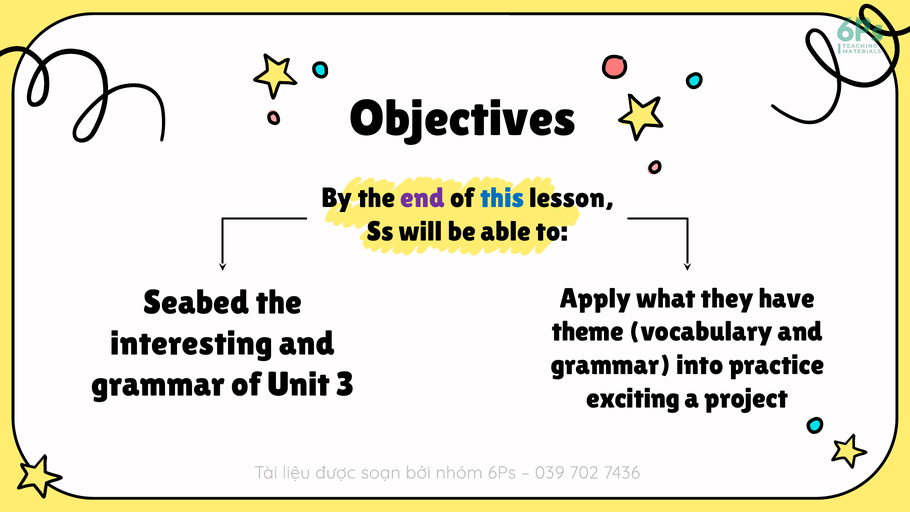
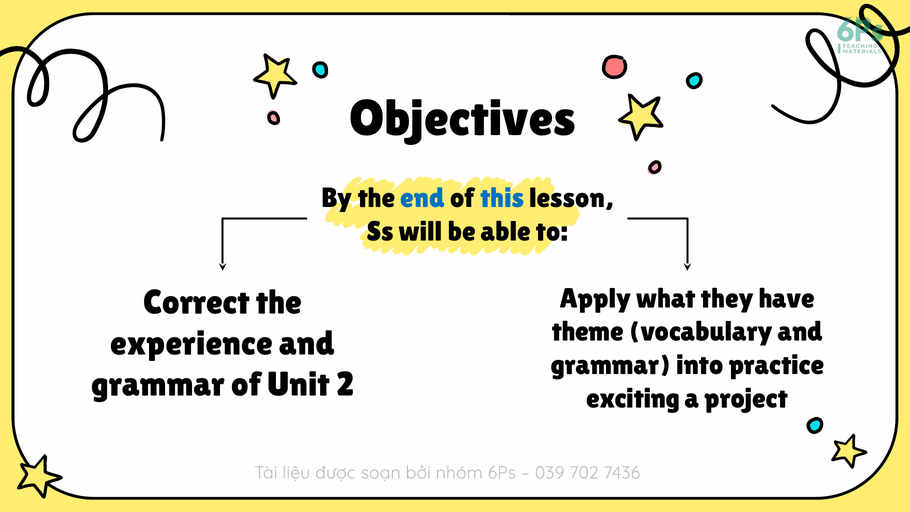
end colour: purple -> blue
Seabed: Seabed -> Correct
interesting: interesting -> experience
3: 3 -> 2
